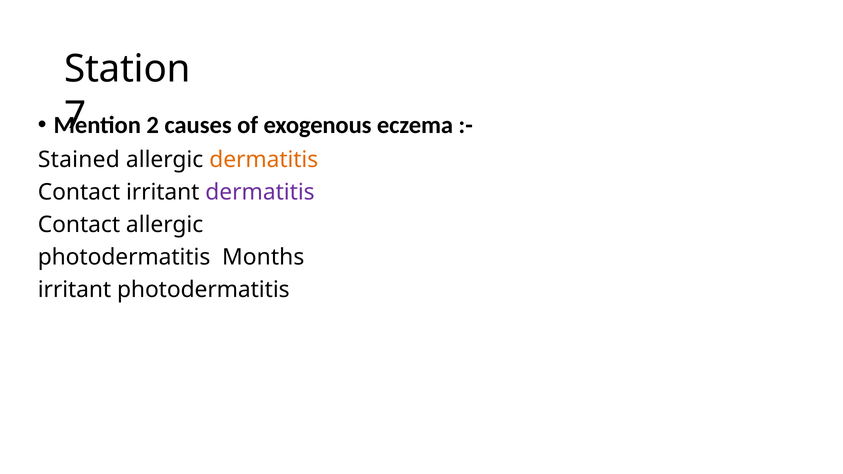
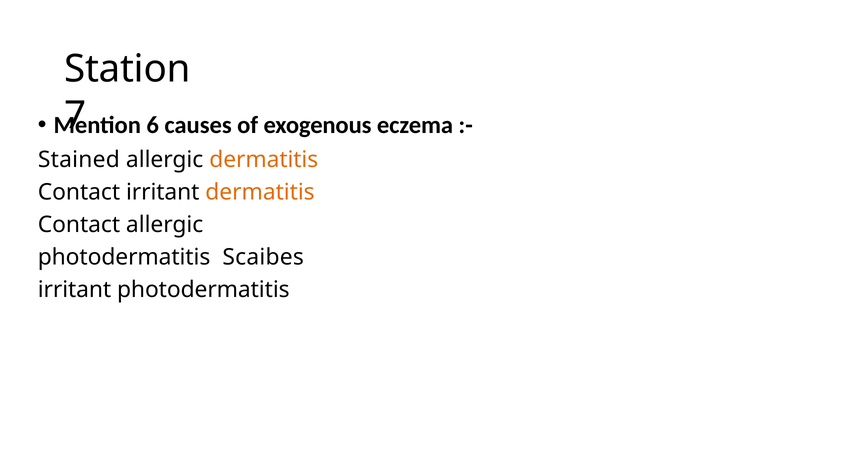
2: 2 -> 6
dermatitis at (260, 192) colour: purple -> orange
Months: Months -> Scaibes
